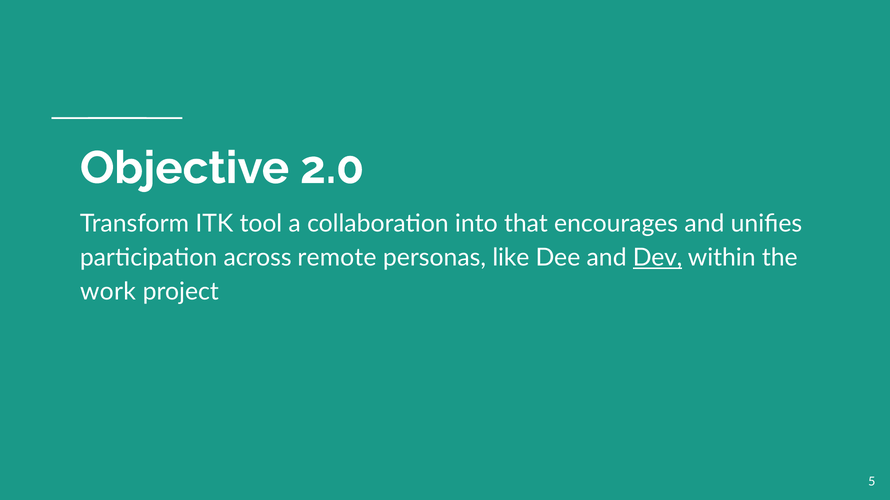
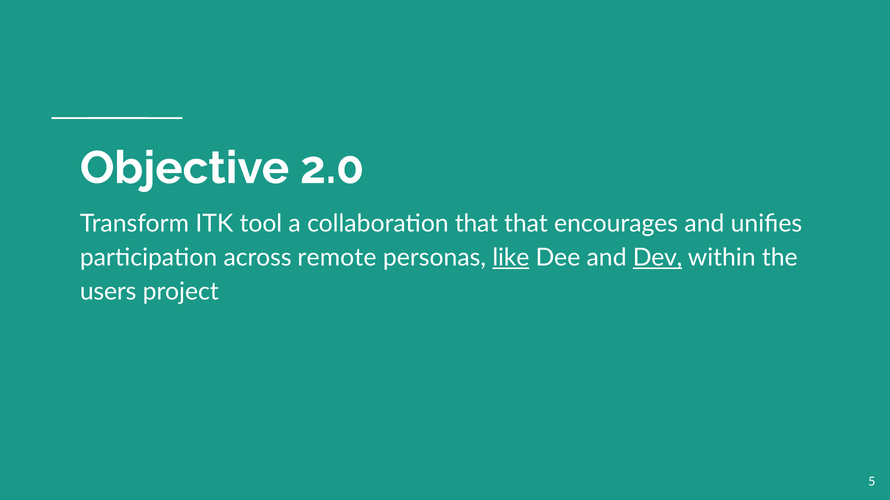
collaboration into: into -> that
like underline: none -> present
work: work -> users
